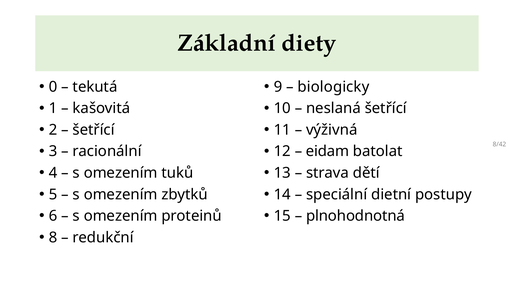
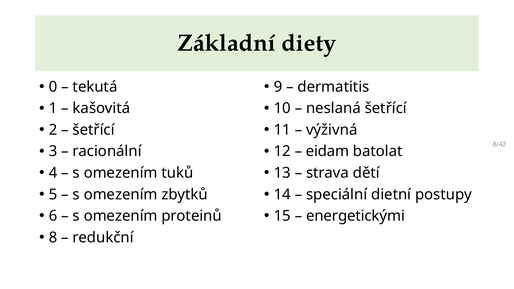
biologicky: biologicky -> dermatitis
plnohodnotná: plnohodnotná -> energetickými
